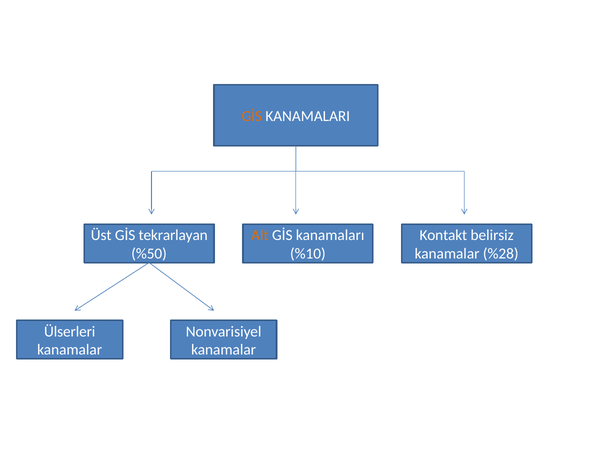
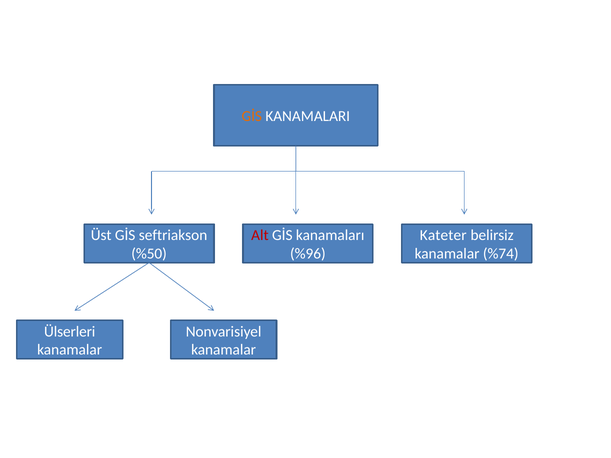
tekrarlayan: tekrarlayan -> seftriakson
Alt colour: orange -> red
Kontakt: Kontakt -> Kateter
%10: %10 -> %96
%28: %28 -> %74
